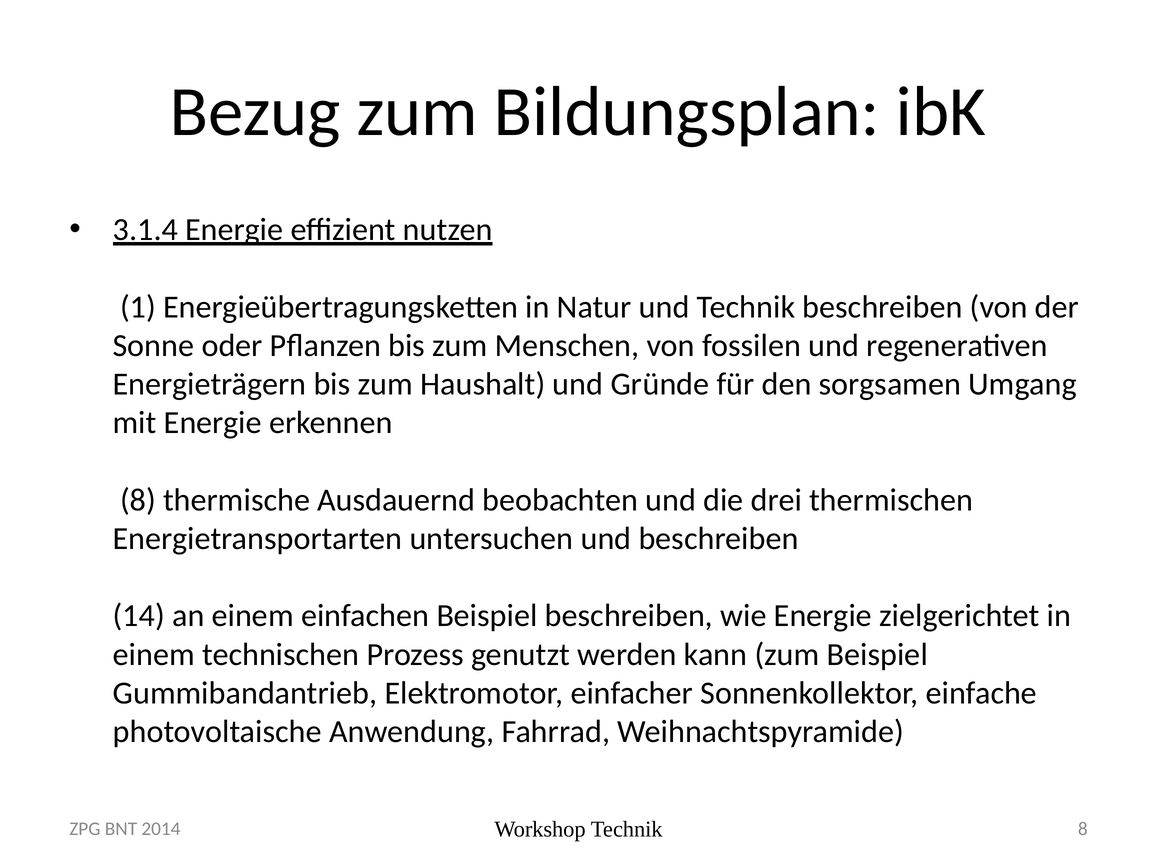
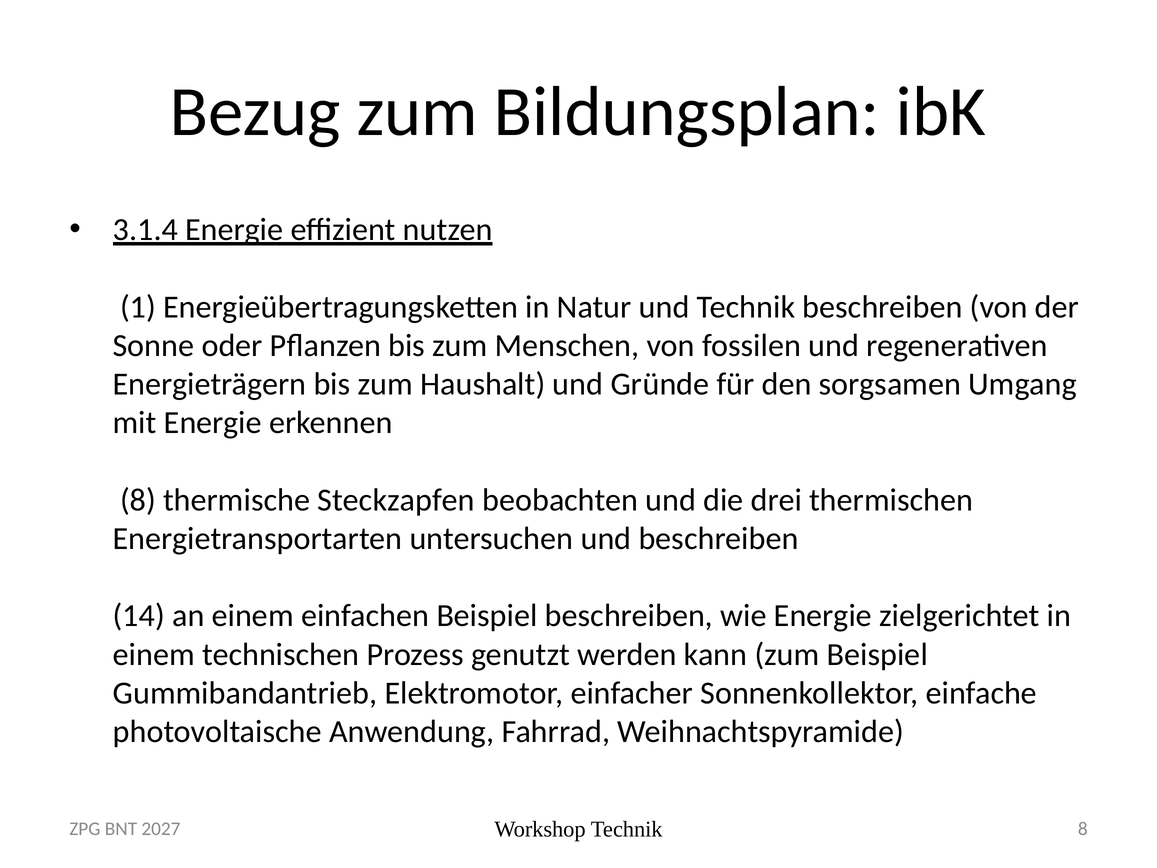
Ausdauernd: Ausdauernd -> Steckzapfen
2014: 2014 -> 2027
